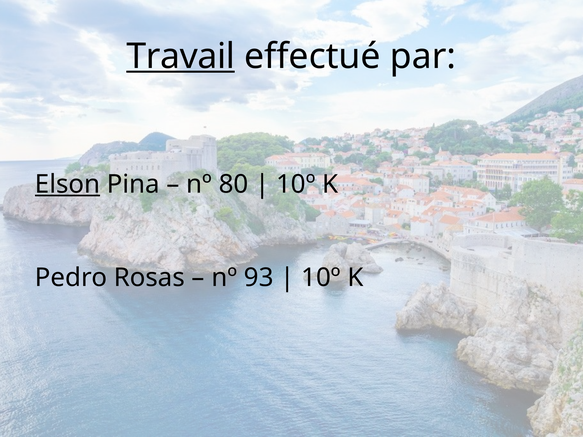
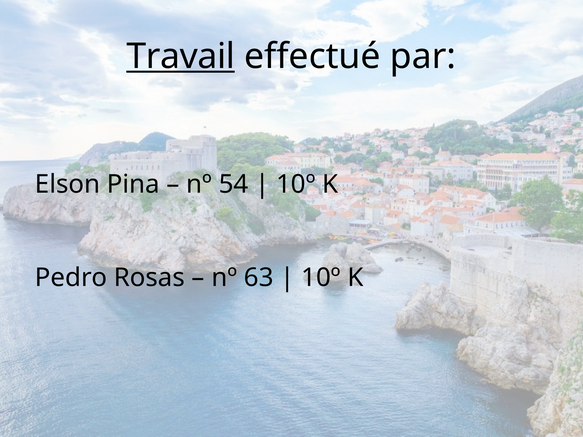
Elson underline: present -> none
80: 80 -> 54
93: 93 -> 63
